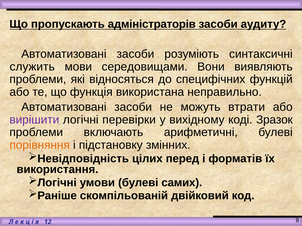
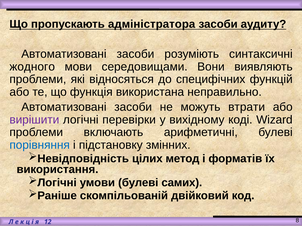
адміністраторів: адміністраторів -> адміністратора
служить: служить -> жодного
Зразок: Зразок -> Wizard
порівняння colour: orange -> blue
перед: перед -> метод
